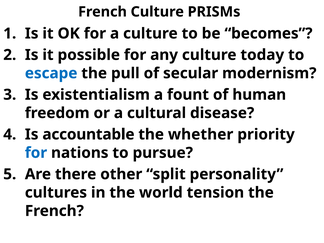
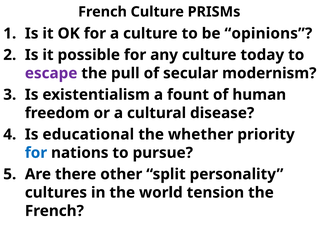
becomes: becomes -> opinions
escape colour: blue -> purple
accountable: accountable -> educational
